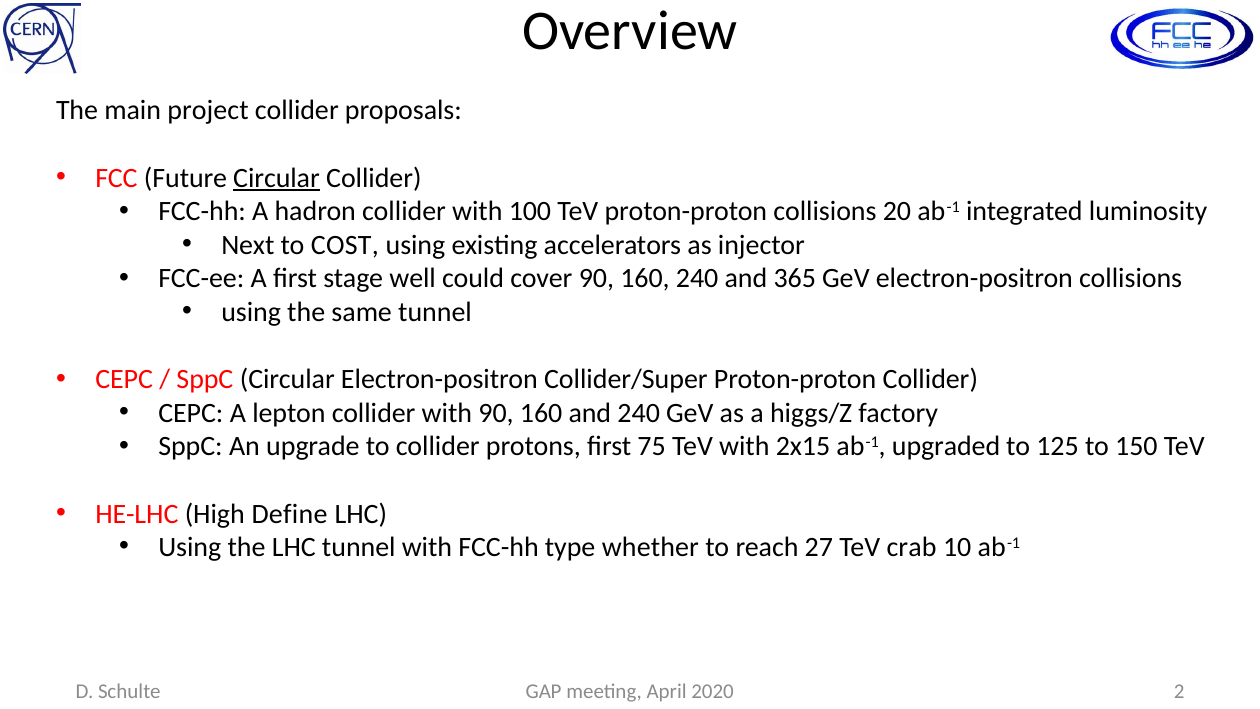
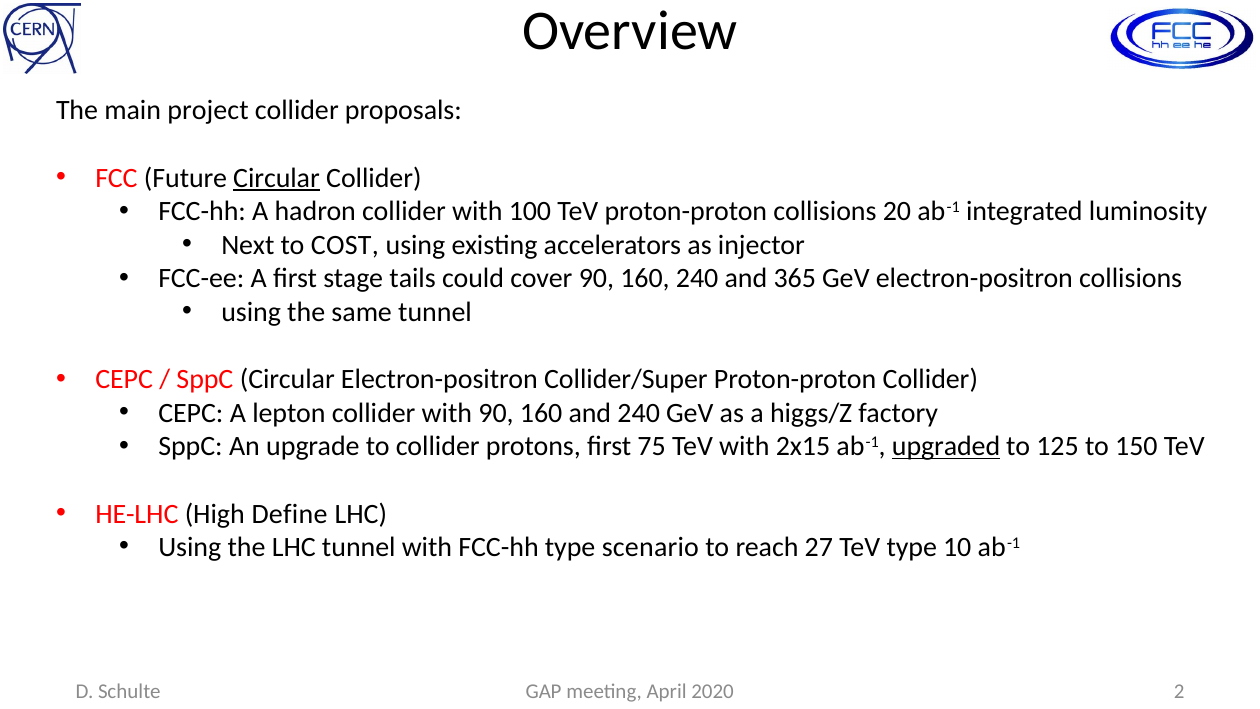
well: well -> tails
upgraded underline: none -> present
whether: whether -> scenario
TeV crab: crab -> type
